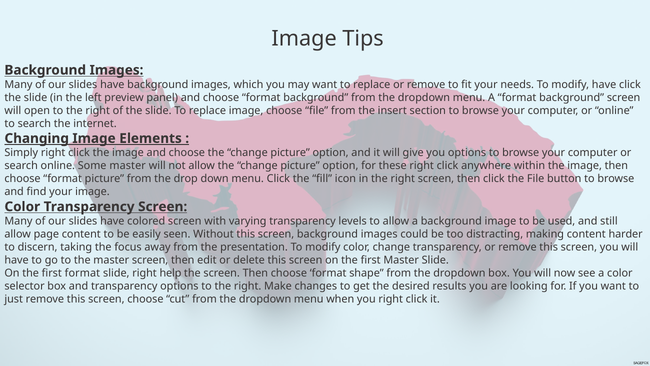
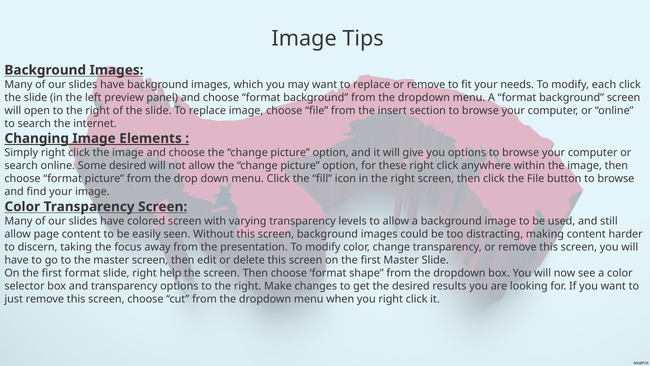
modify have: have -> each
Some master: master -> desired
